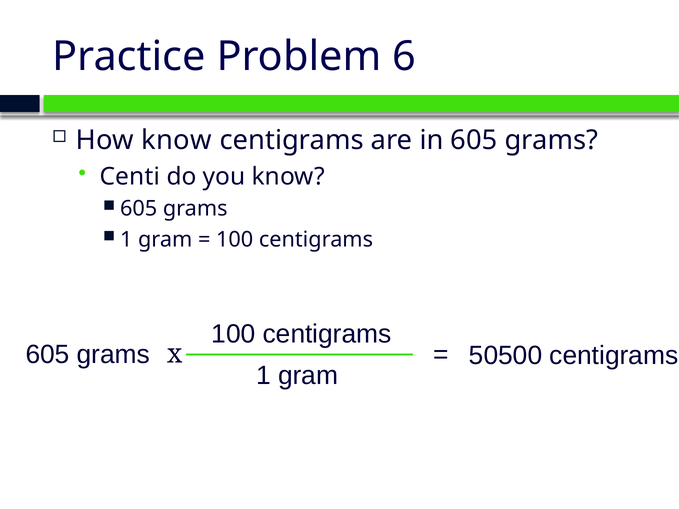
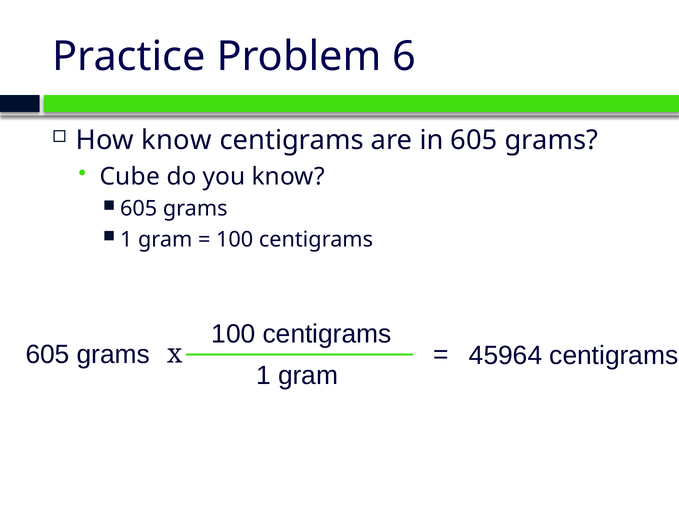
Centi: Centi -> Cube
50500: 50500 -> 45964
